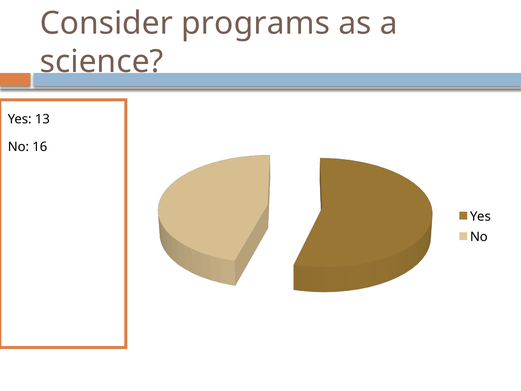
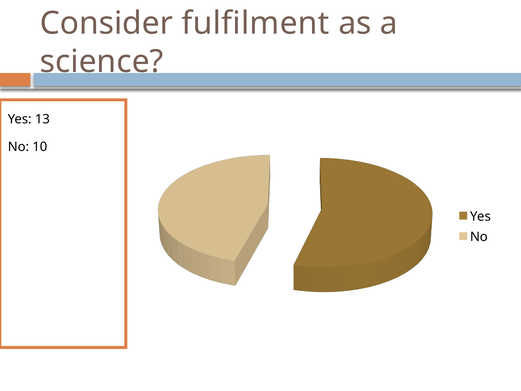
programs: programs -> fulfilment
16: 16 -> 10
